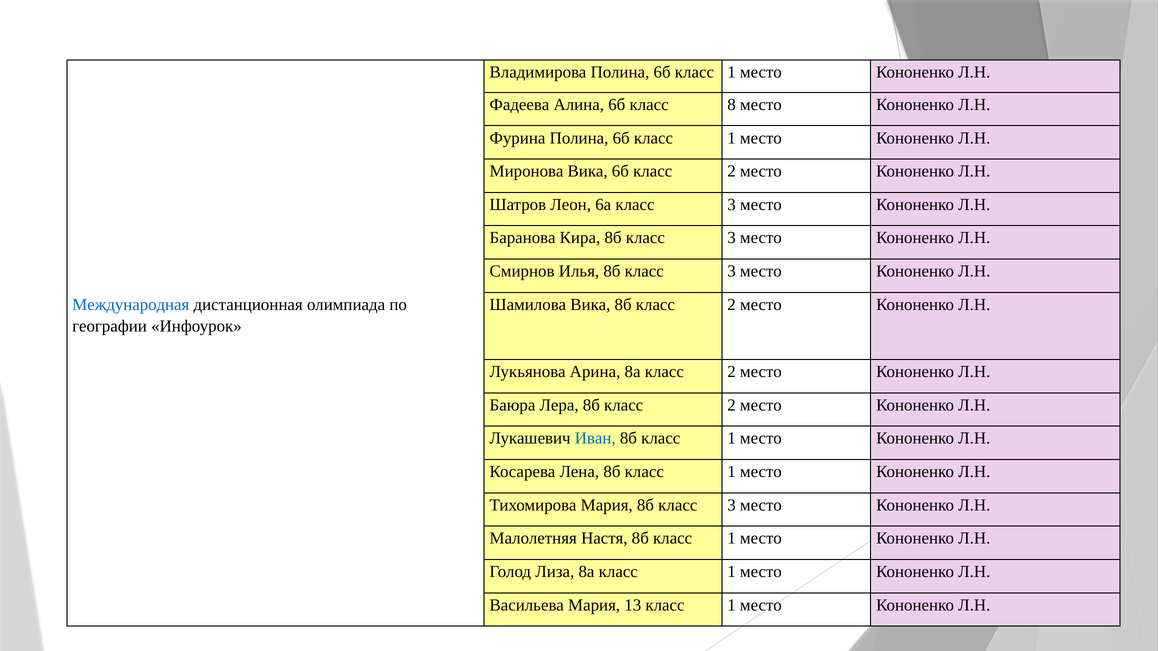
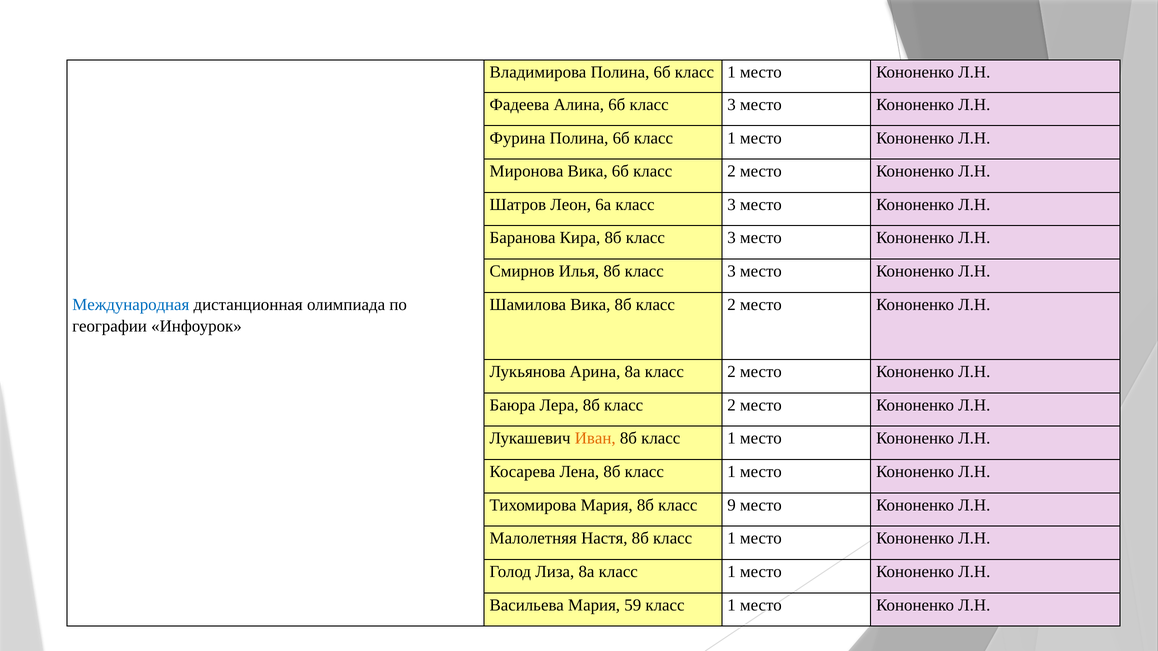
6б класс 8: 8 -> 3
Иван colour: blue -> orange
Мария 8б класс 3: 3 -> 9
13: 13 -> 59
